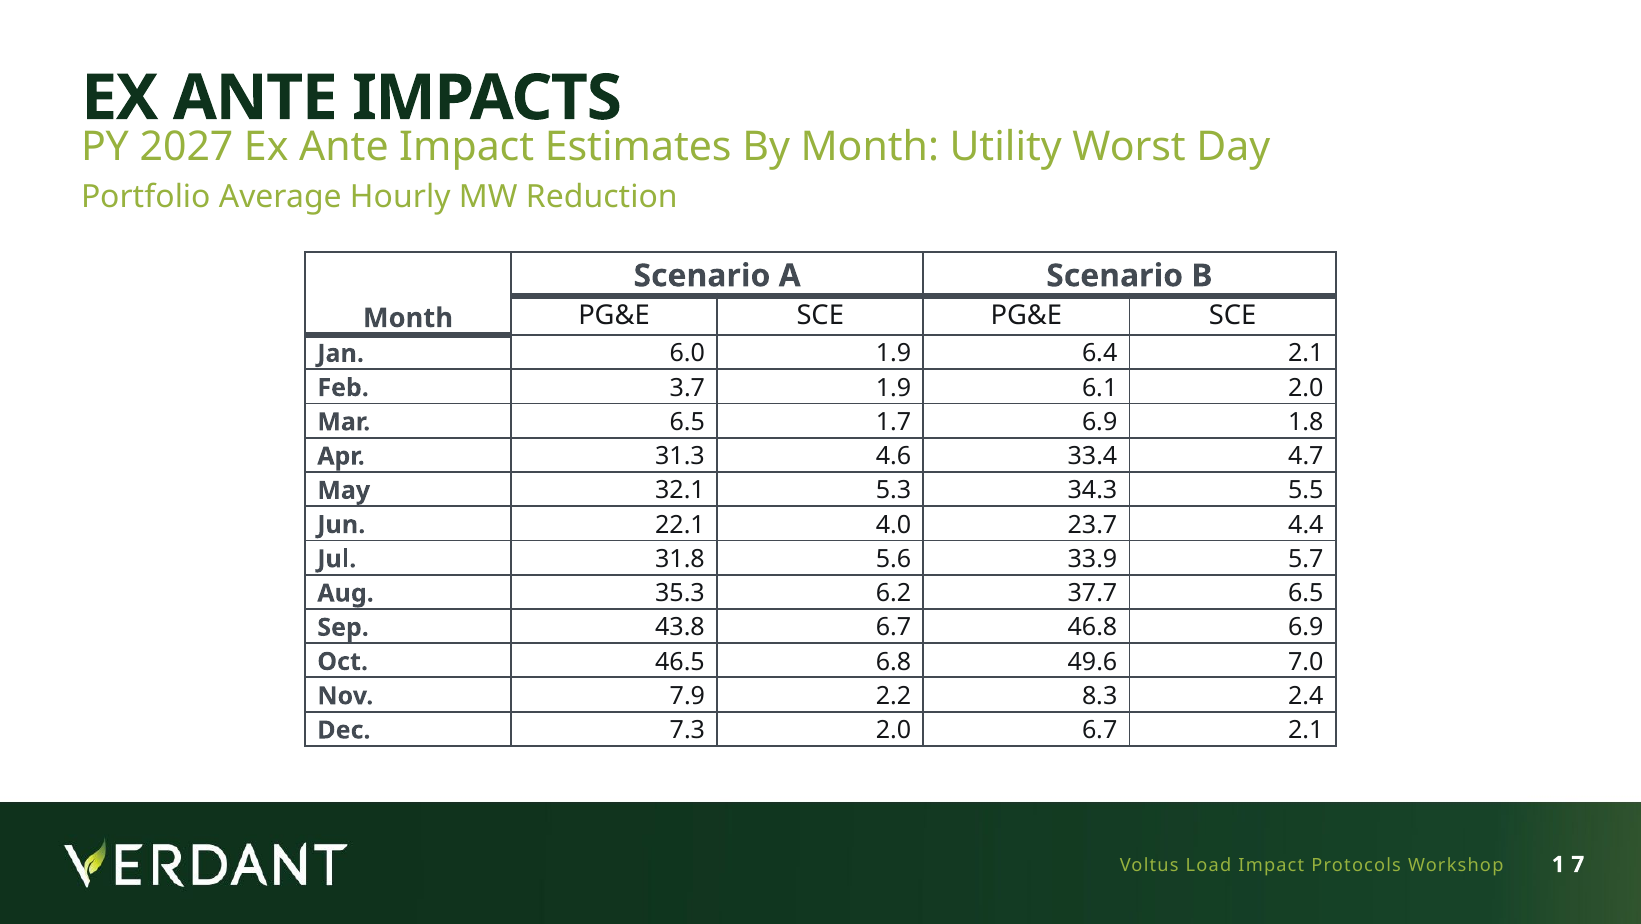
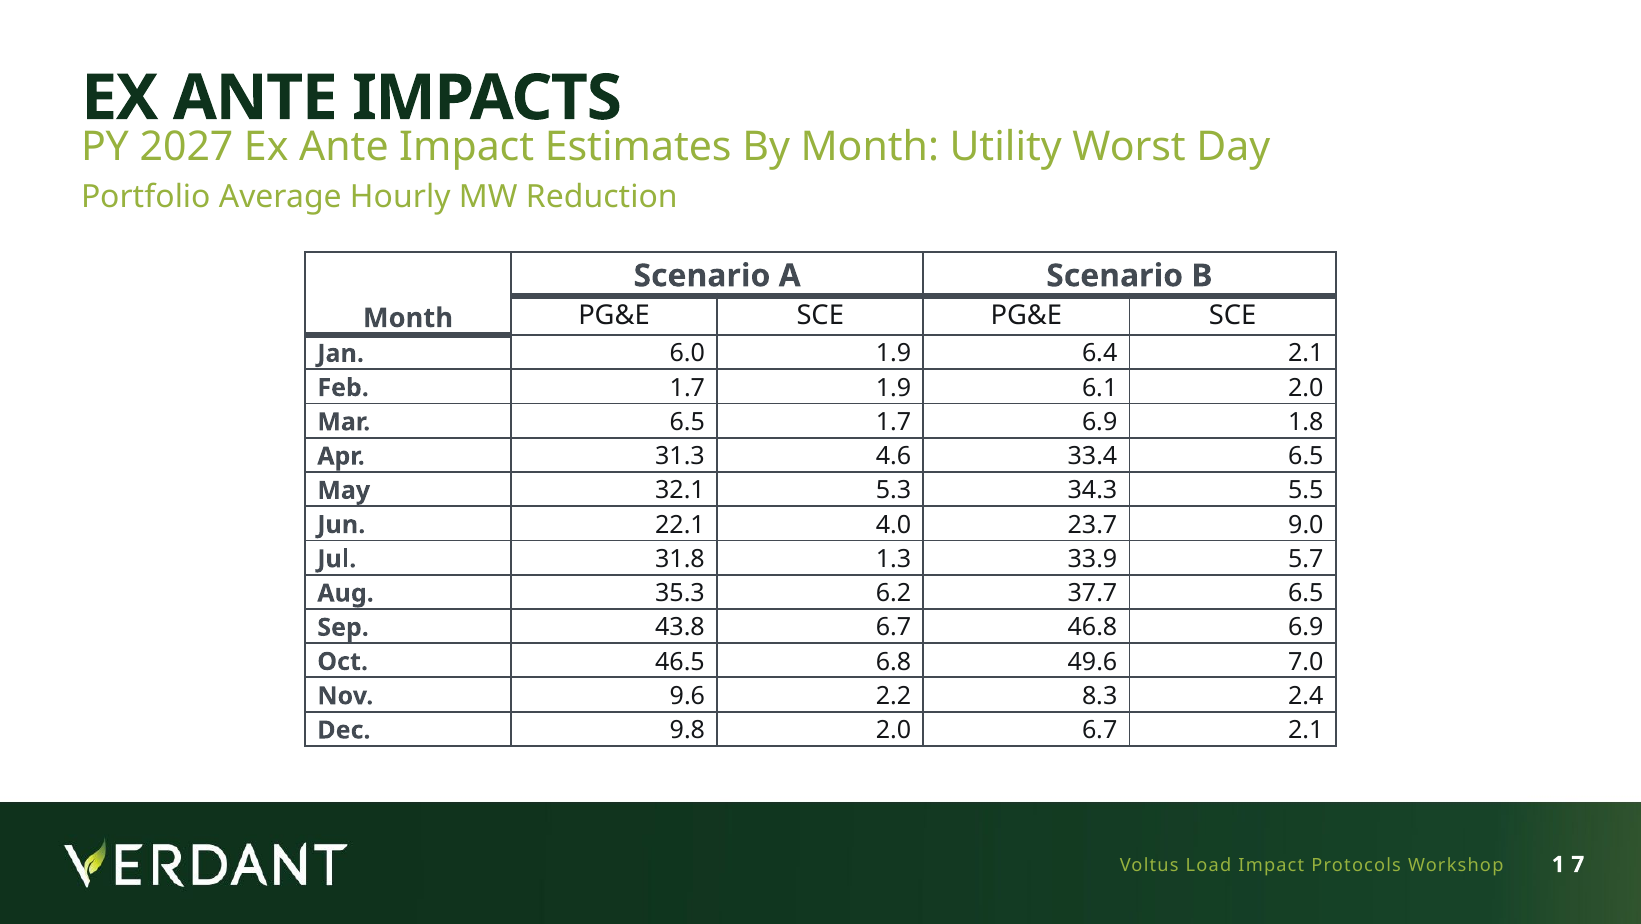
3.7 at (687, 388): 3.7 -> 1.7
33.4 4.7: 4.7 -> 6.5
4.4: 4.4 -> 9.0
5.6: 5.6 -> 1.3
7.9: 7.9 -> 9.6
7.3: 7.3 -> 9.8
